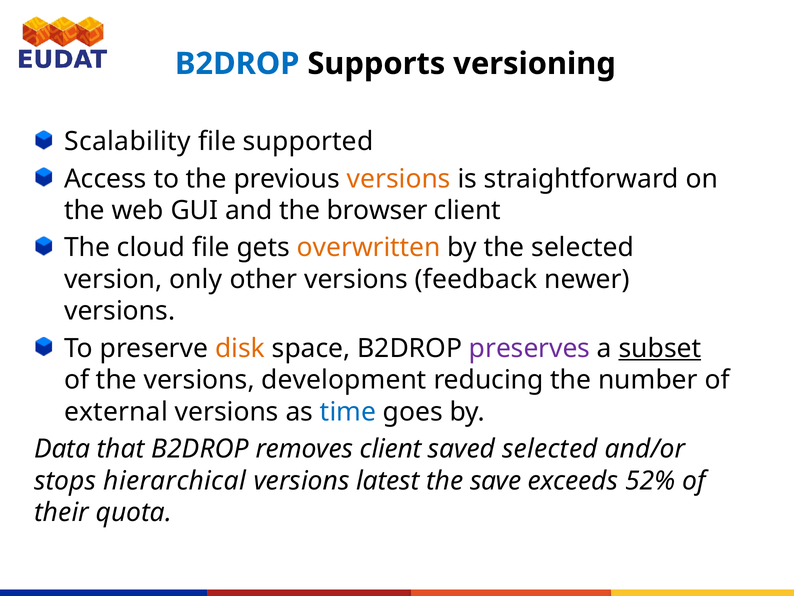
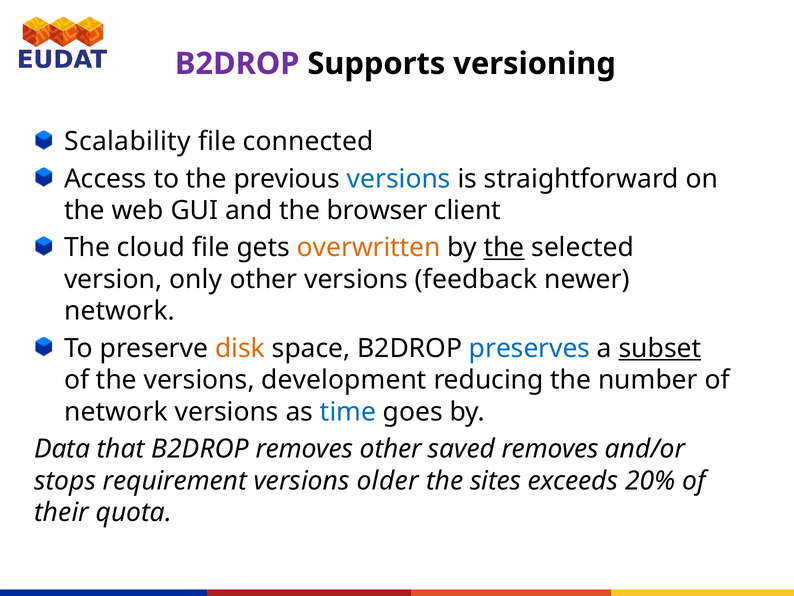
B2DROP at (237, 64) colour: blue -> purple
supported: supported -> connected
versions at (399, 179) colour: orange -> blue
the at (504, 247) underline: none -> present
versions at (120, 311): versions -> network
preserves colour: purple -> blue
external at (116, 412): external -> network
removes client: client -> other
saved selected: selected -> removes
hierarchical: hierarchical -> requirement
latest: latest -> older
save: save -> sites
52%: 52% -> 20%
